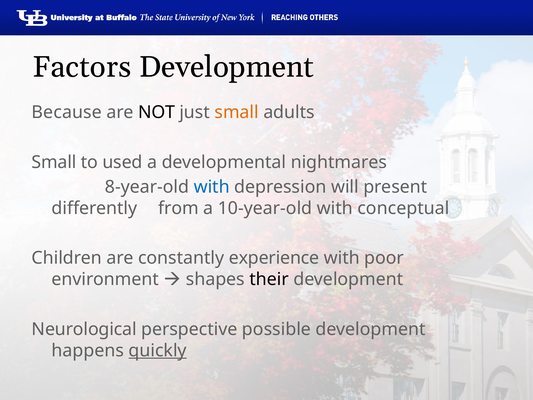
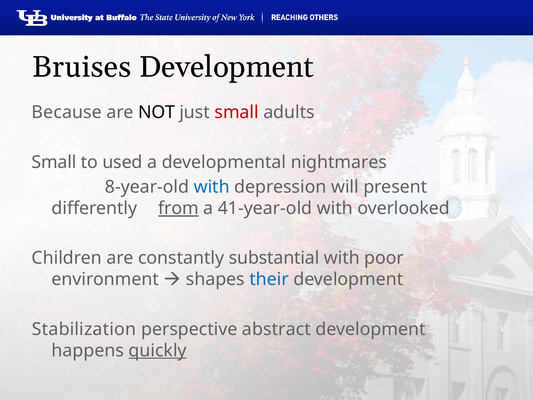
Factors: Factors -> Bruises
small at (237, 112) colour: orange -> red
from underline: none -> present
10-year-old: 10-year-old -> 41-year-old
conceptual: conceptual -> overlooked
experience: experience -> substantial
their colour: black -> blue
Neurological: Neurological -> Stabilization
possible: possible -> abstract
